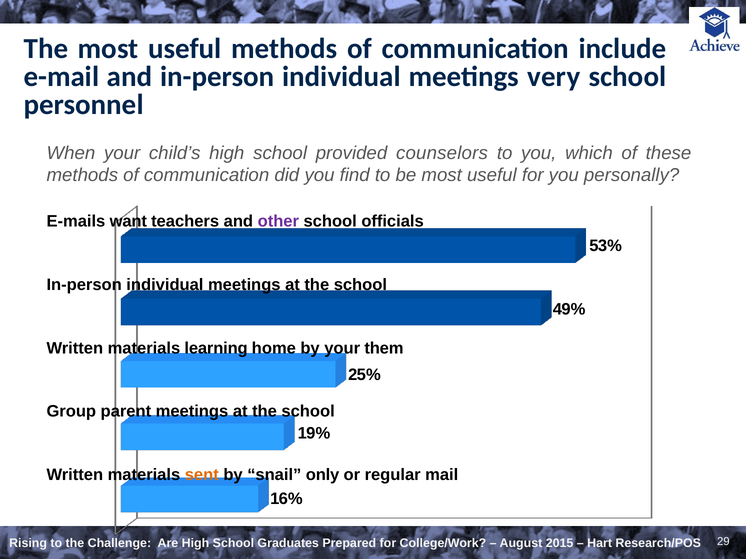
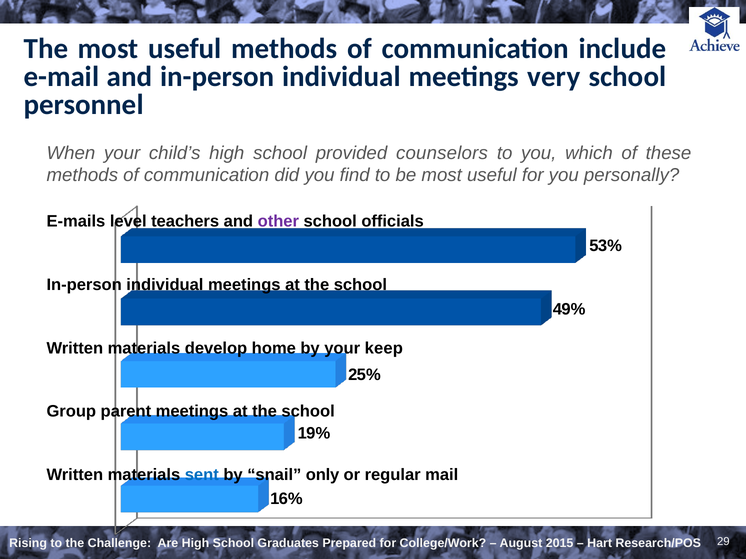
want: want -> level
learning: learning -> develop
them: them -> keep
sent colour: orange -> blue
